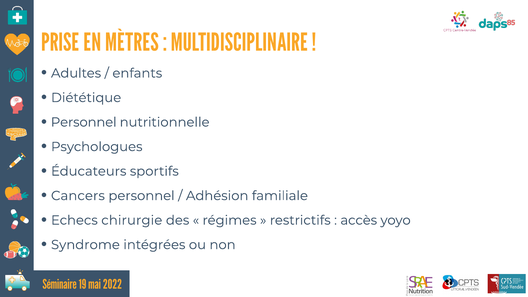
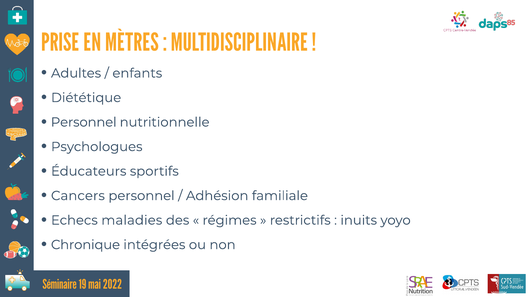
chirurgie: chirurgie -> maladies
accès: accès -> inuits
Syndrome: Syndrome -> Chronique
